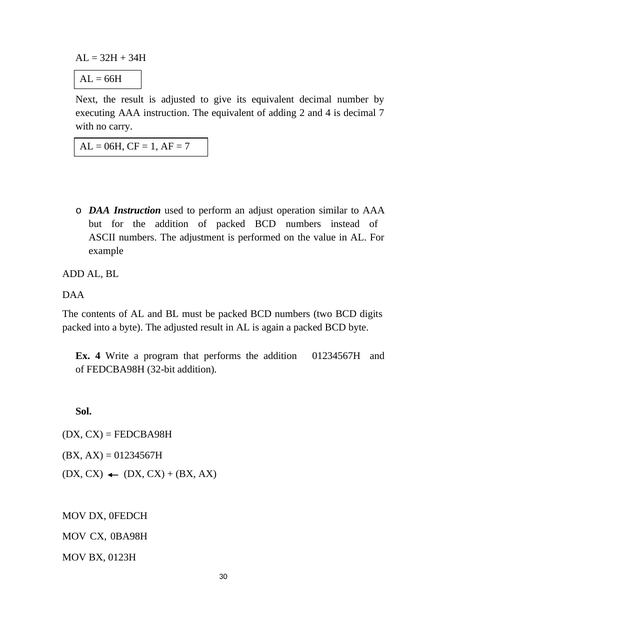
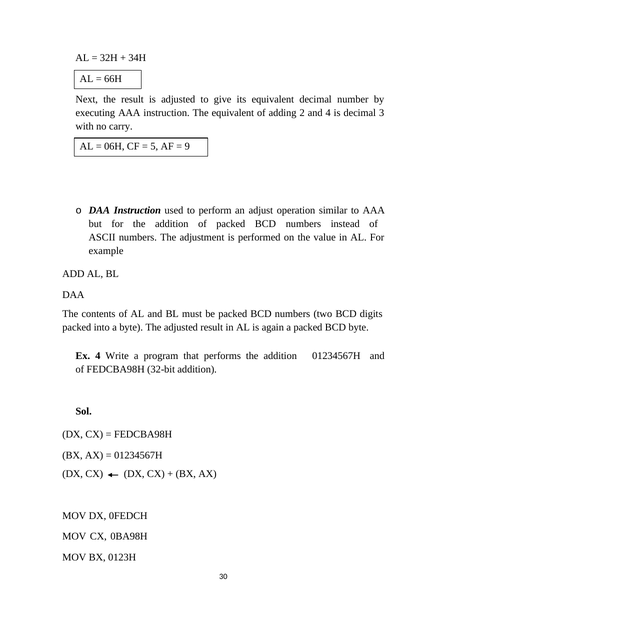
decimal 7: 7 -> 3
1: 1 -> 5
7 at (187, 146): 7 -> 9
